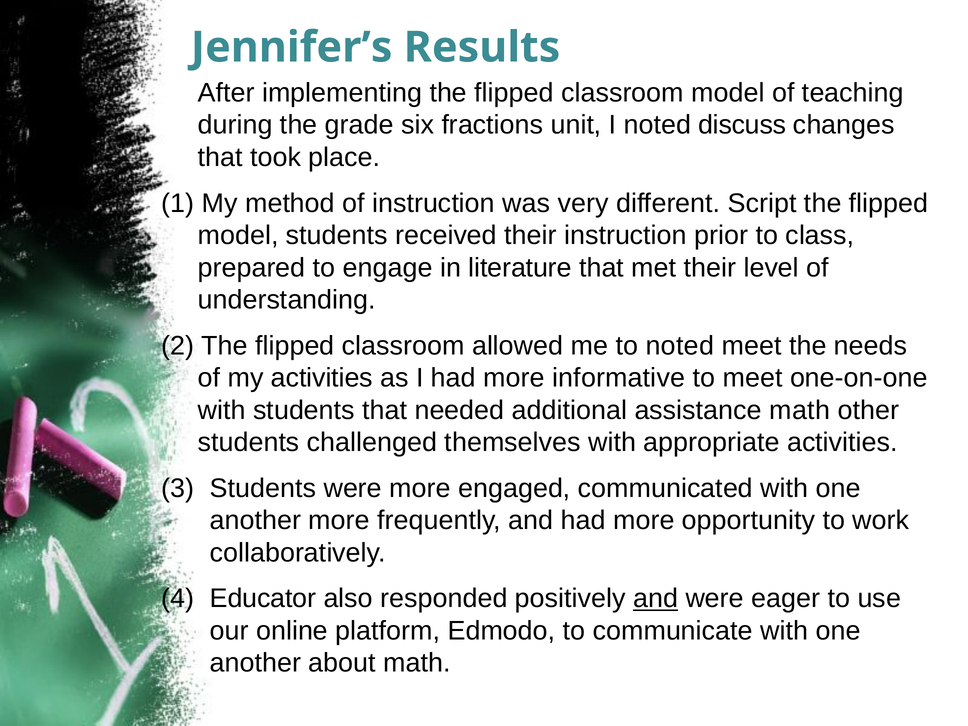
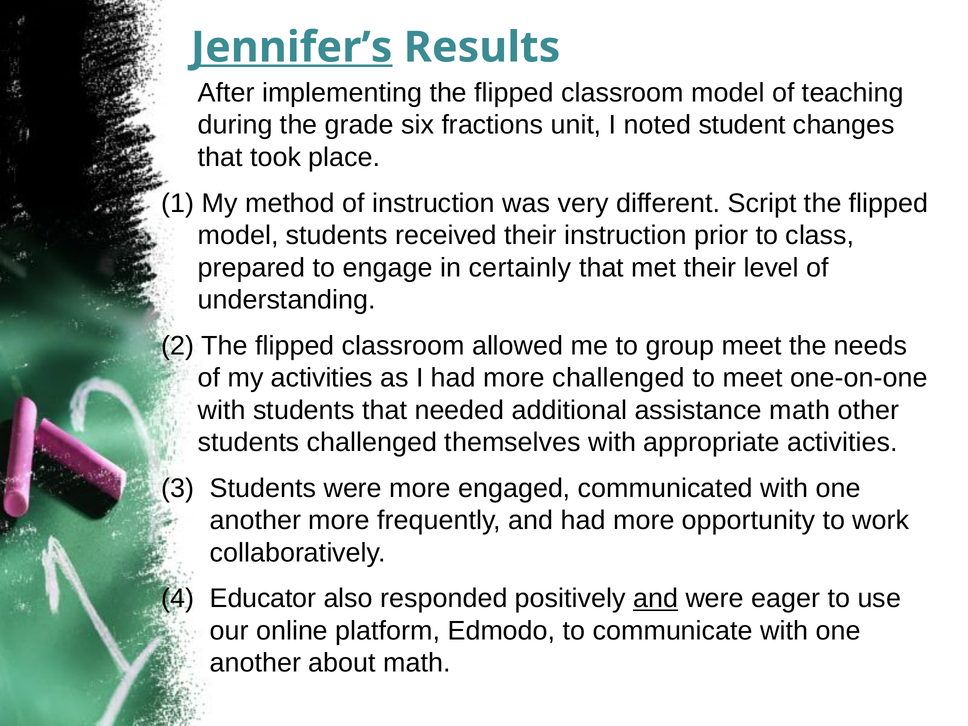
Jennifer’s underline: none -> present
discuss: discuss -> student
literature: literature -> certainly
to noted: noted -> group
more informative: informative -> challenged
